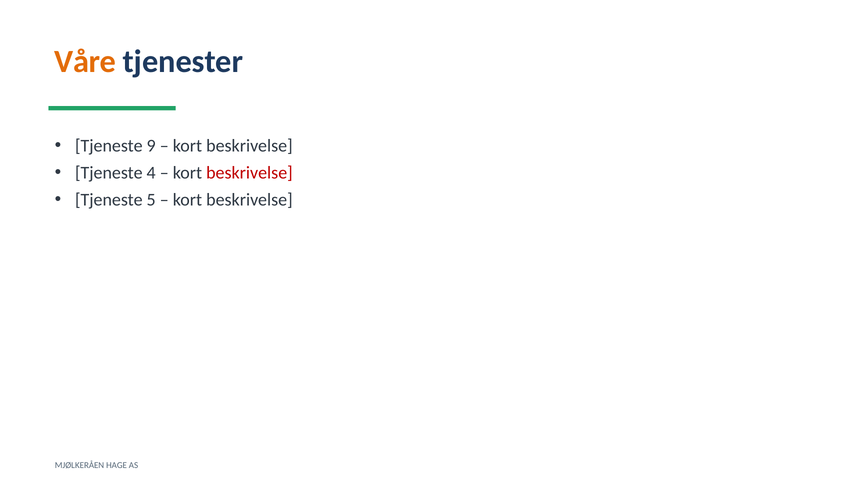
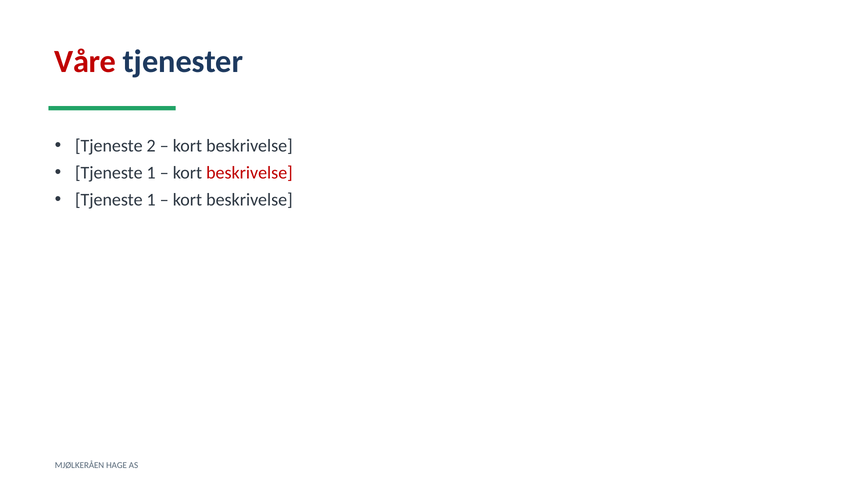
Våre colour: orange -> red
9: 9 -> 2
4 at (151, 173): 4 -> 1
5 at (151, 200): 5 -> 1
